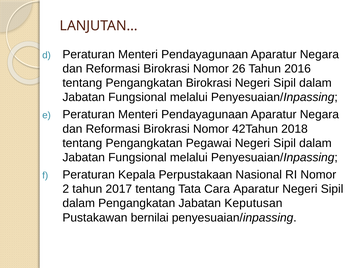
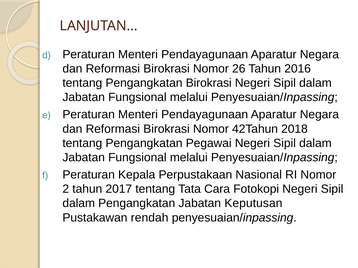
Cara Aparatur: Aparatur -> Fotokopi
bernilai: bernilai -> rendah
